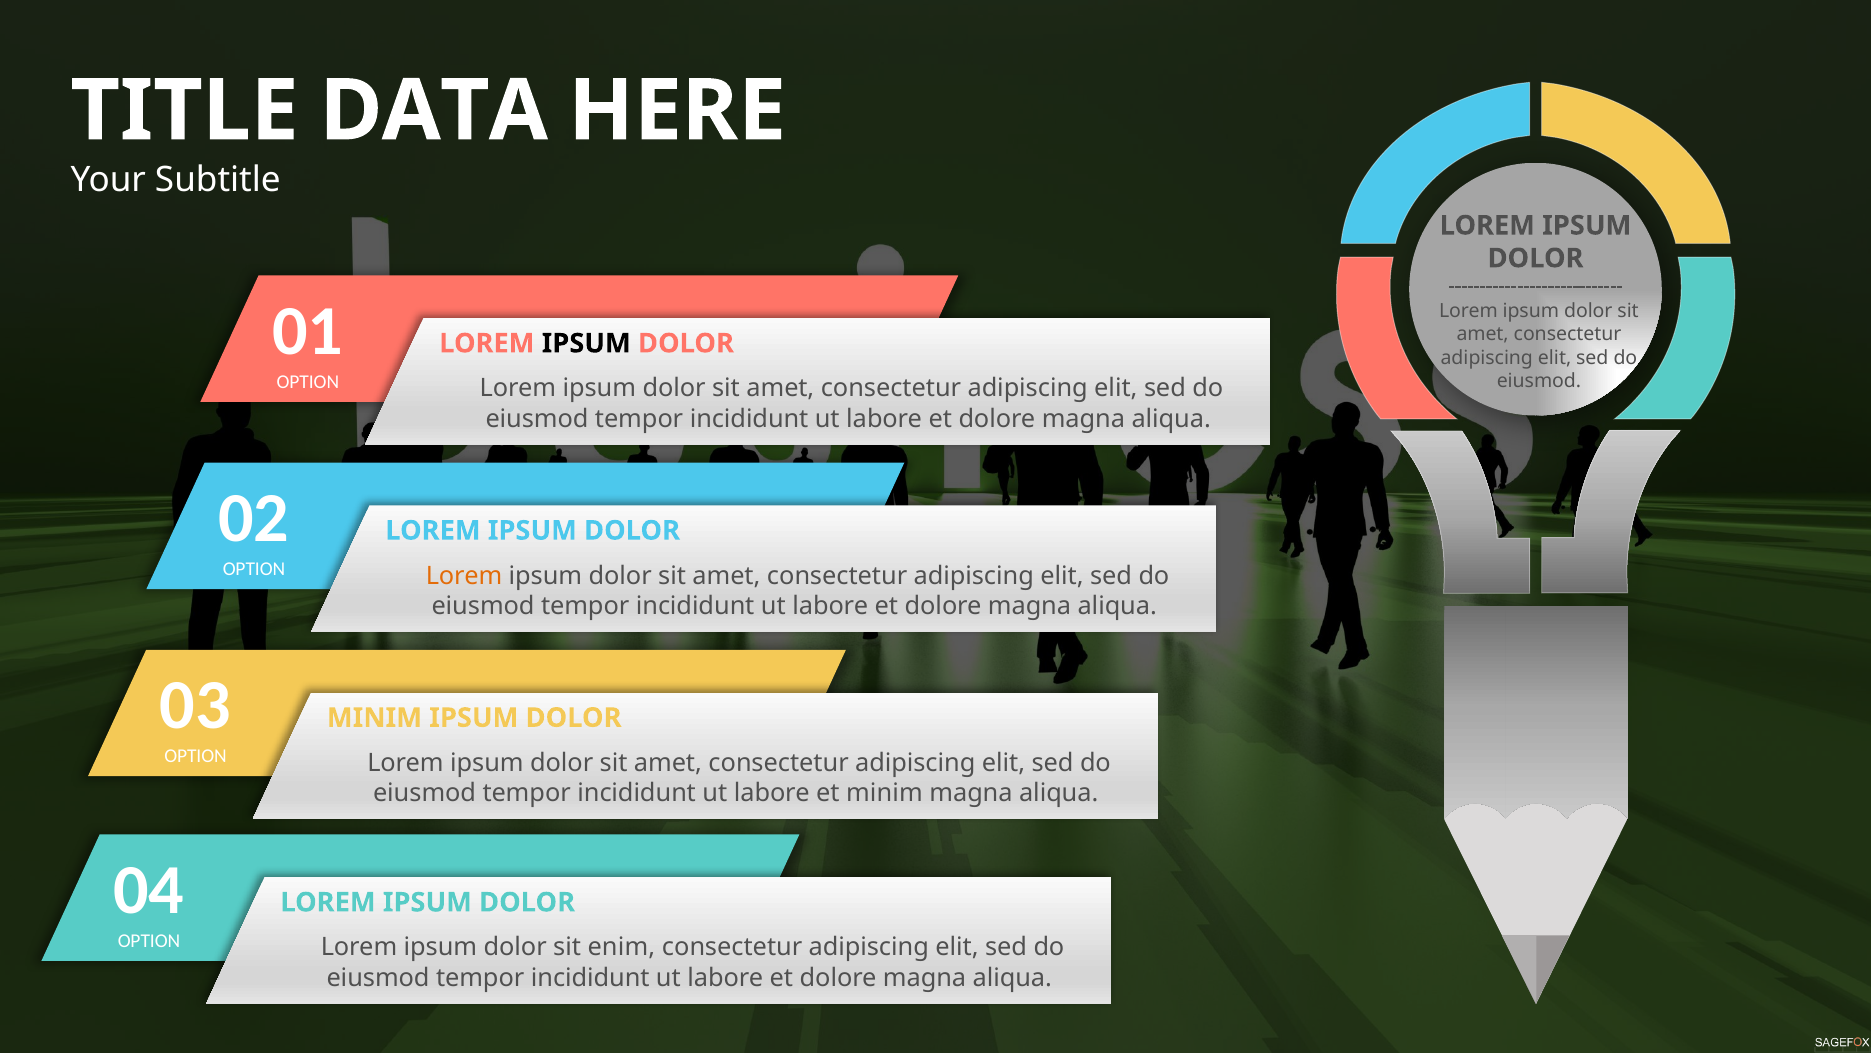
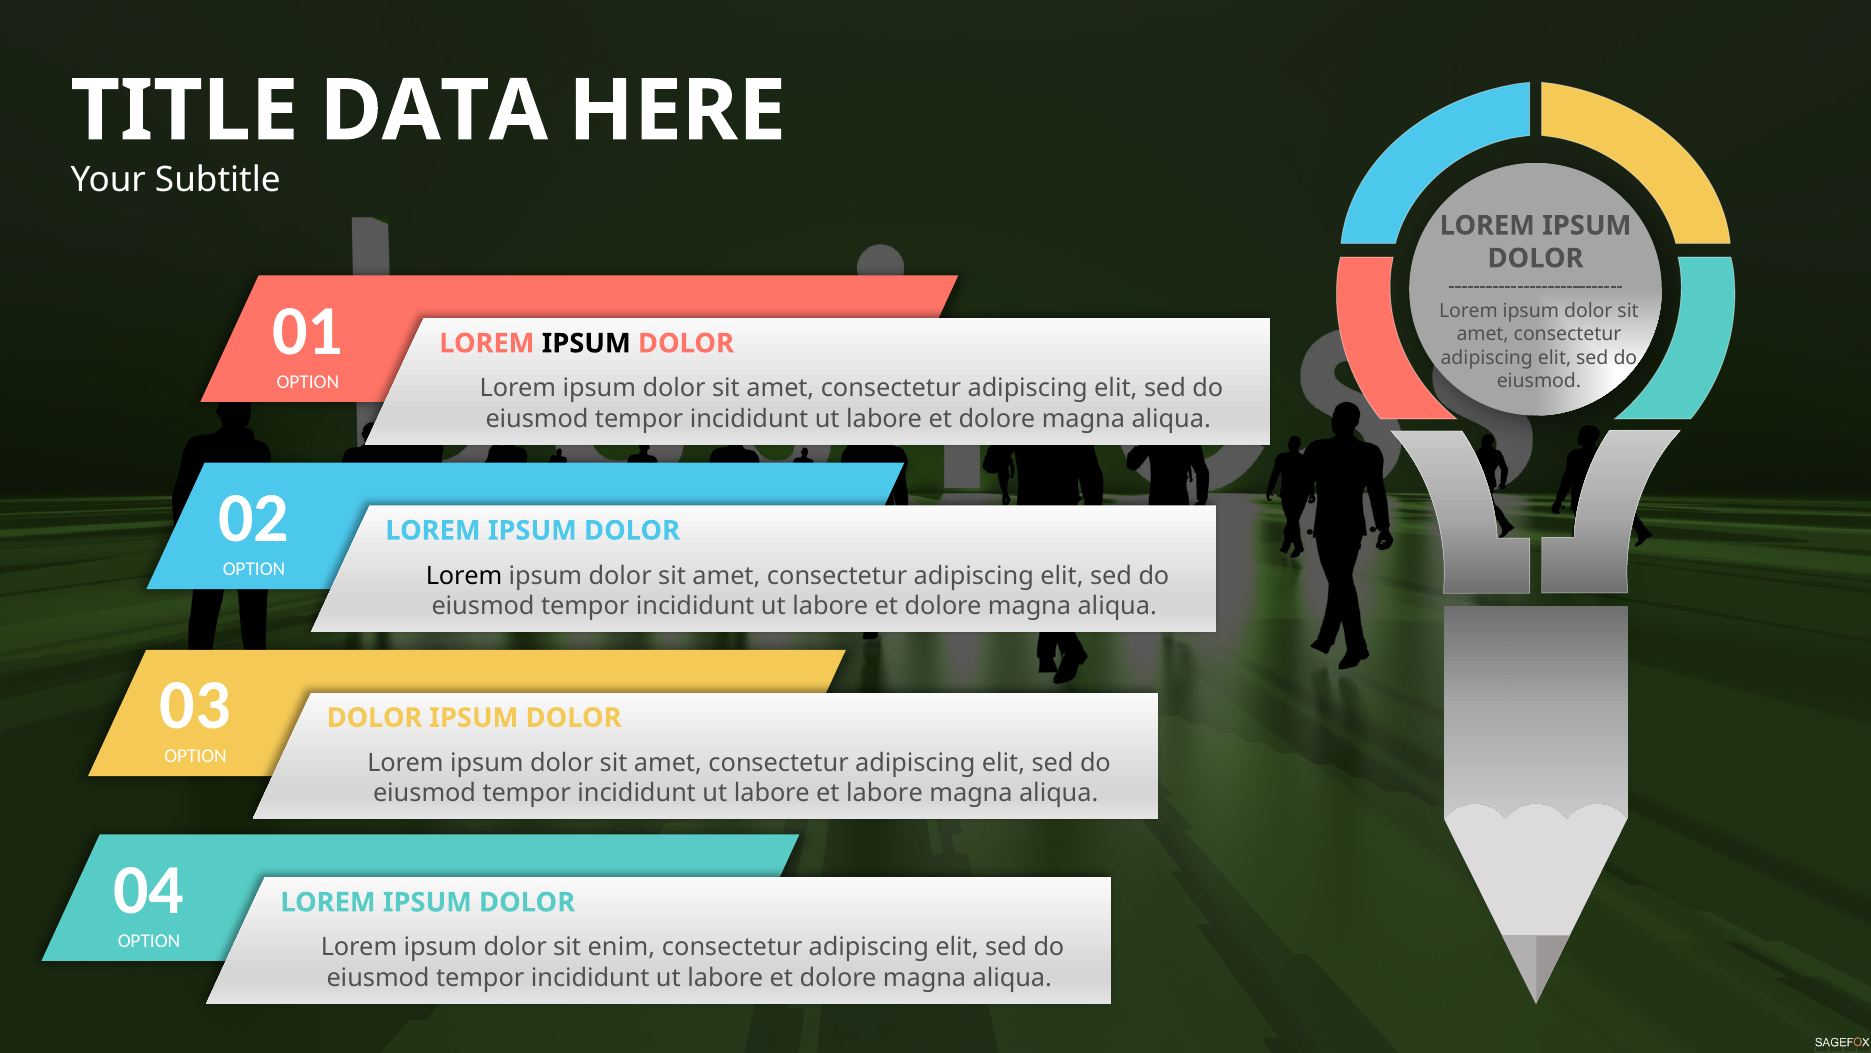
Lorem at (464, 575) colour: orange -> black
MINIM at (374, 717): MINIM -> DOLOR
et minim: minim -> labore
